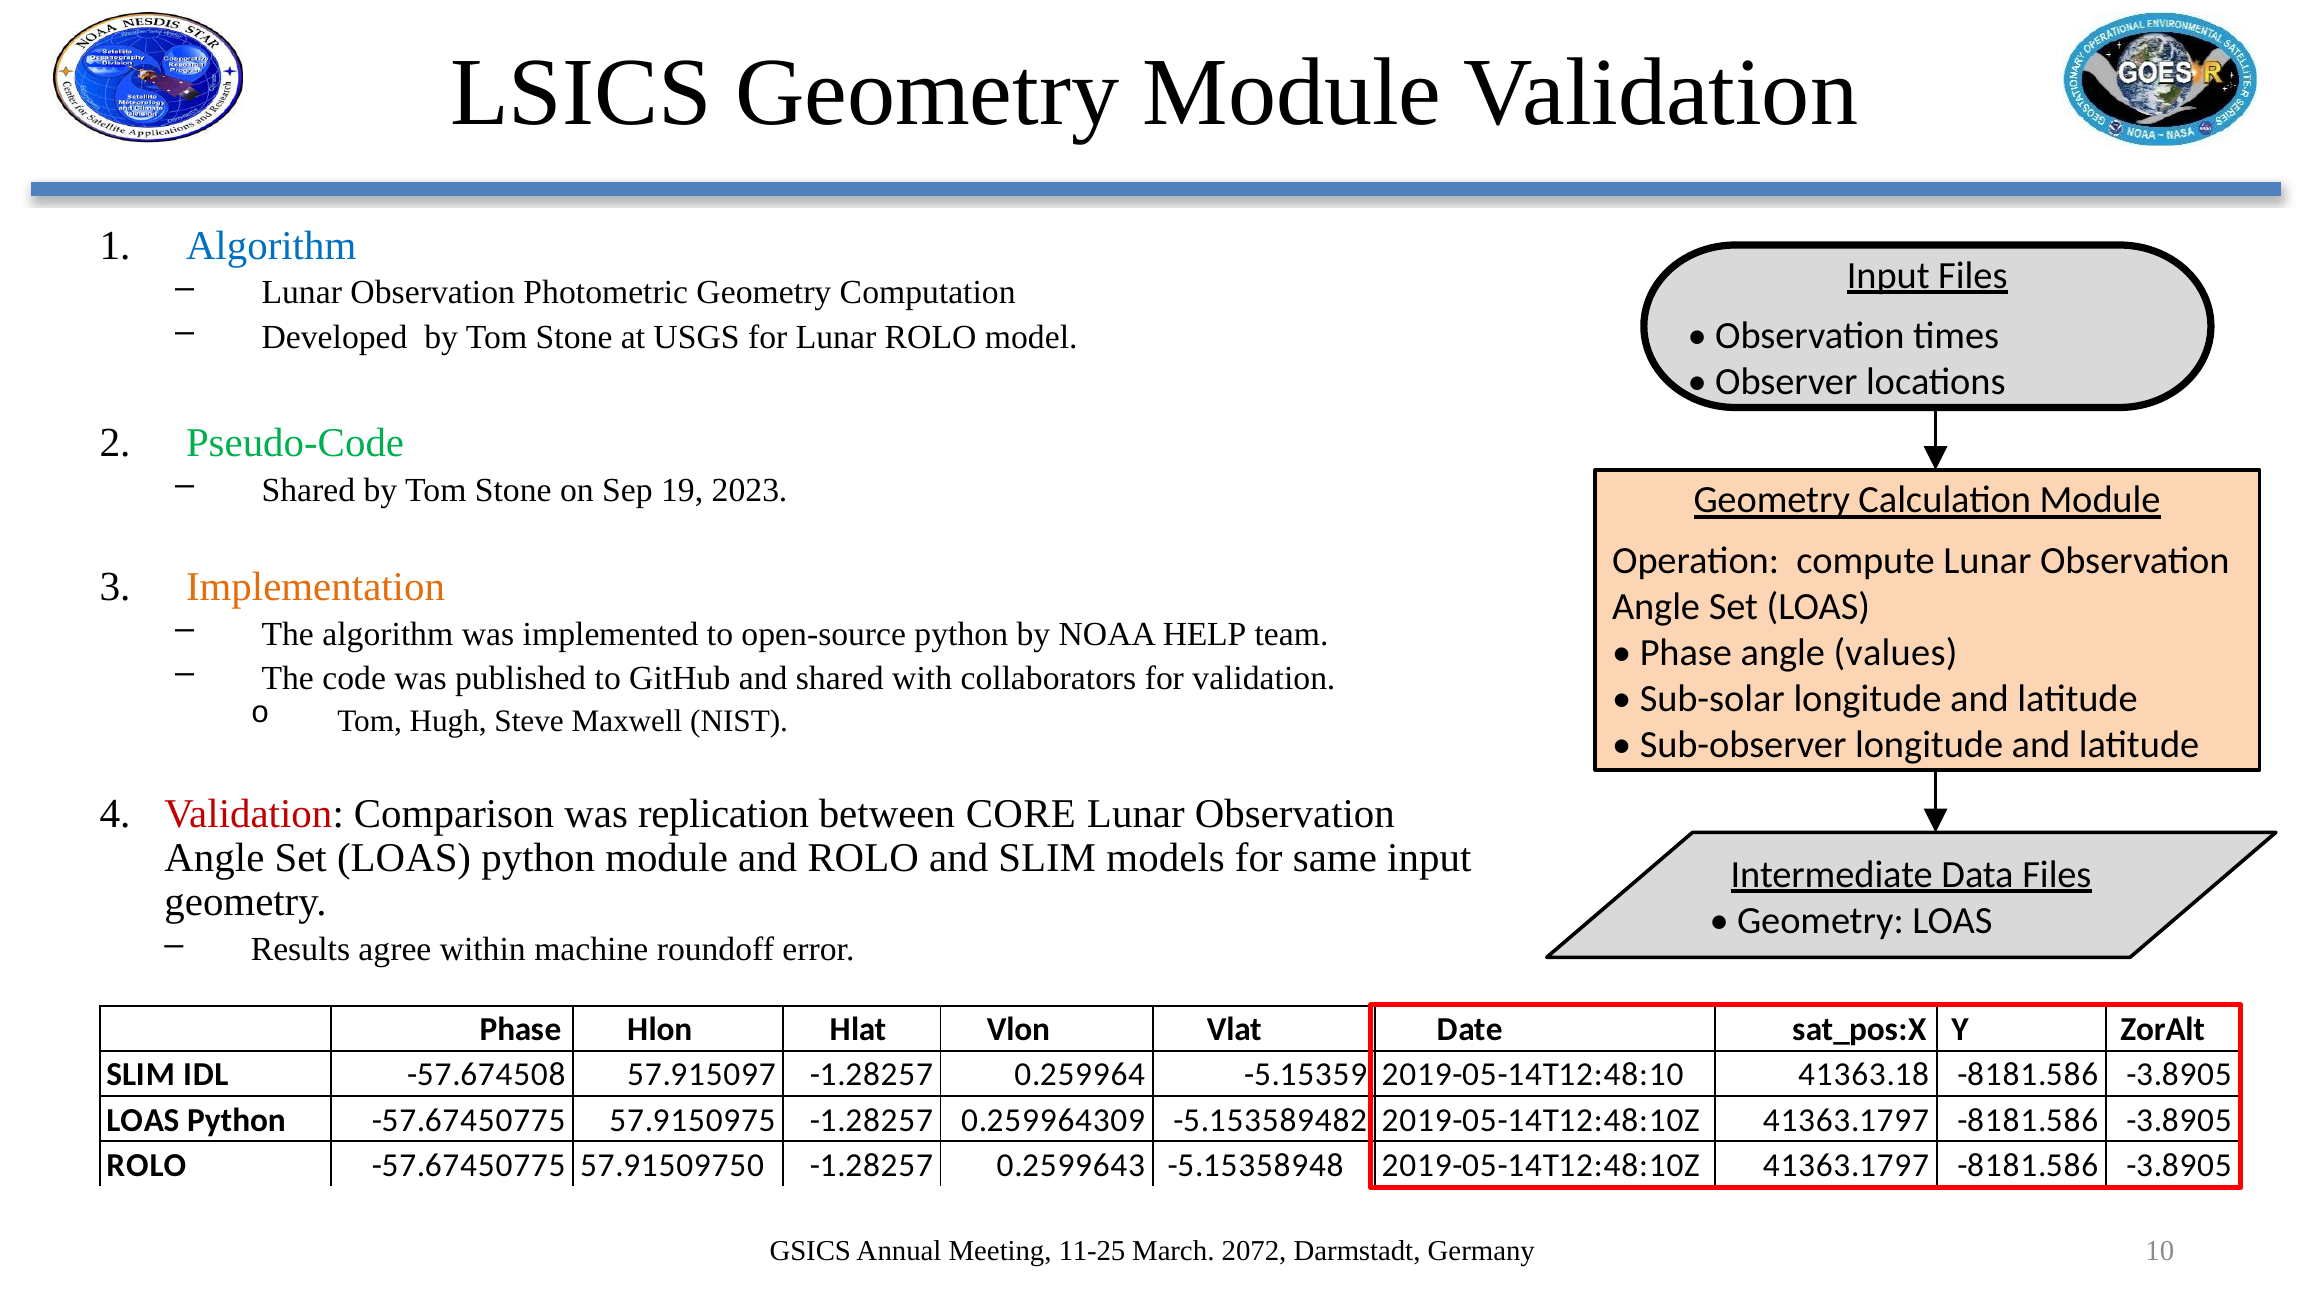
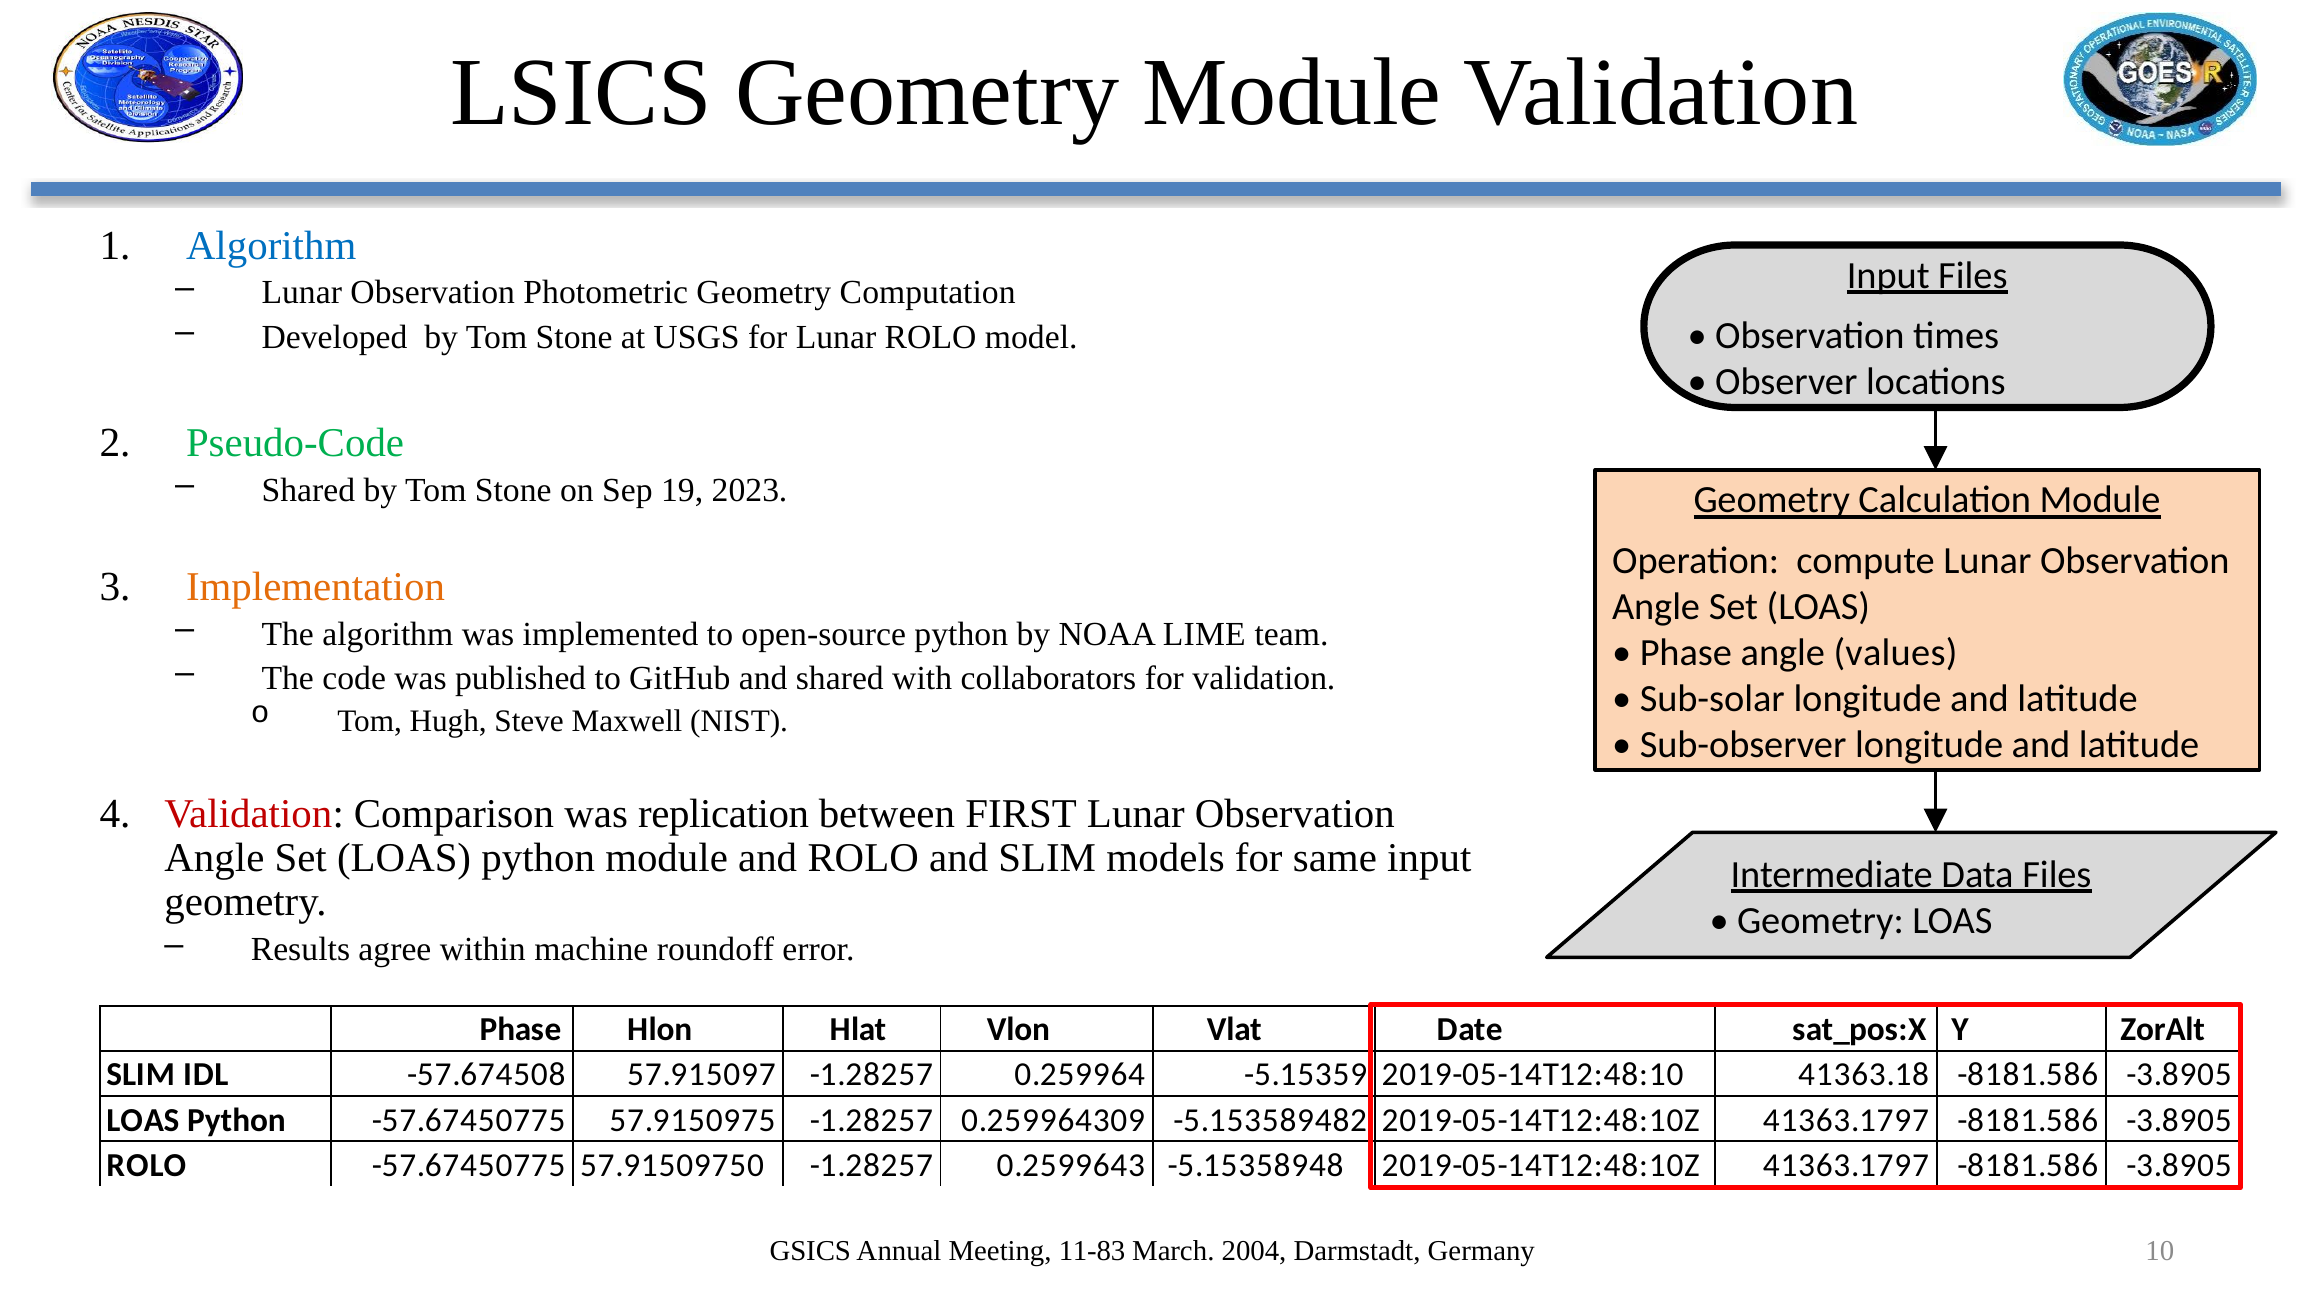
HELP: HELP -> LIME
CORE: CORE -> FIRST
11-25: 11-25 -> 11-83
2072: 2072 -> 2004
